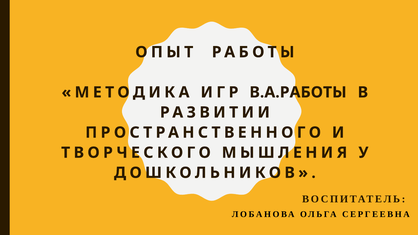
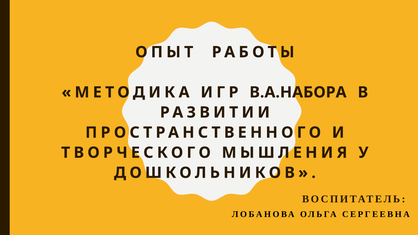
В.А.РАБОТЫ: В.А.РАБОТЫ -> В.А.НАБОРА
